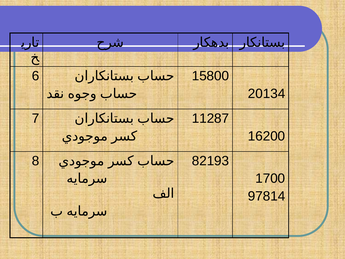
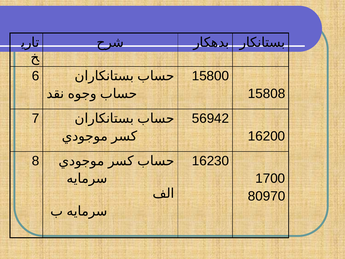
20134: 20134 -> 15808
11287: 11287 -> 56942
82193: 82193 -> 16230
97814: 97814 -> 80970
